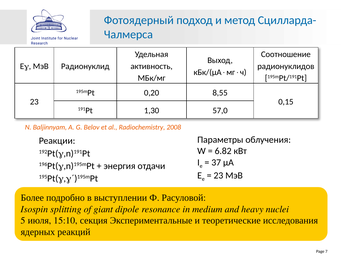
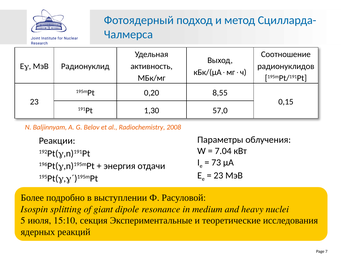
6.82: 6.82 -> 7.04
37: 37 -> 73
